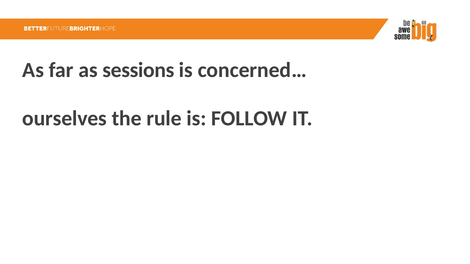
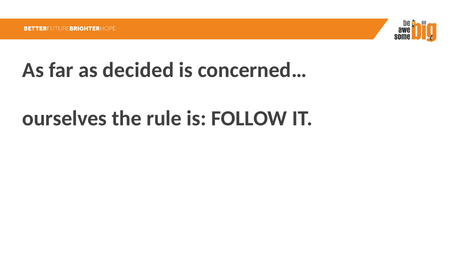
sessions: sessions -> decided
